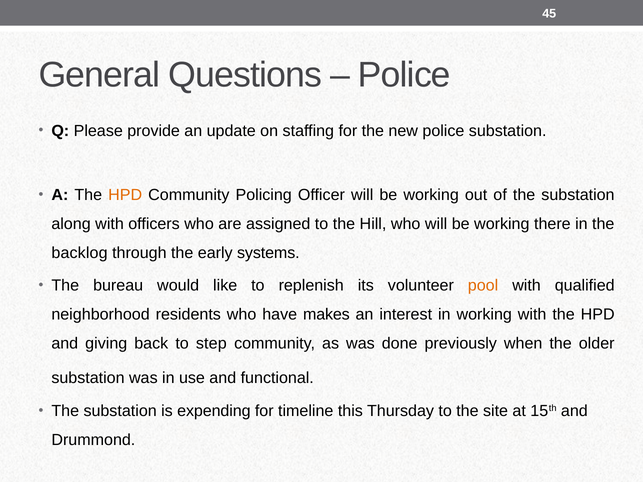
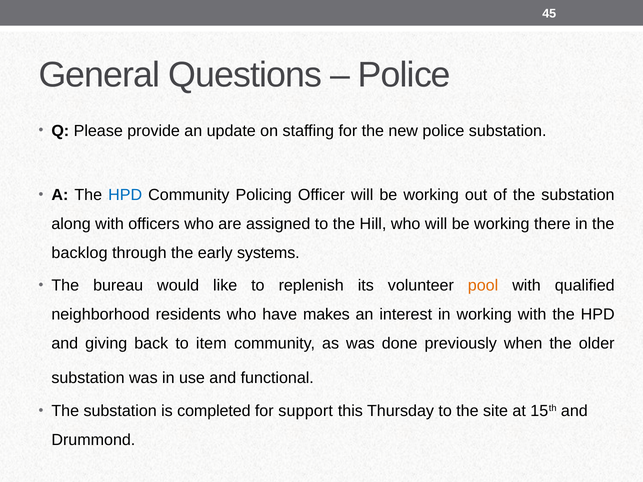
HPD at (125, 195) colour: orange -> blue
step: step -> item
expending: expending -> completed
timeline: timeline -> support
